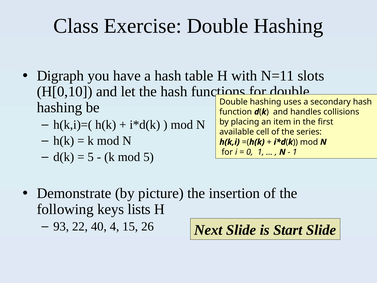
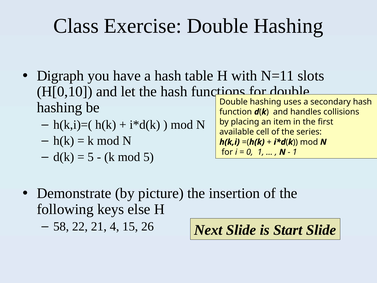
lists: lists -> else
93: 93 -> 58
40: 40 -> 21
